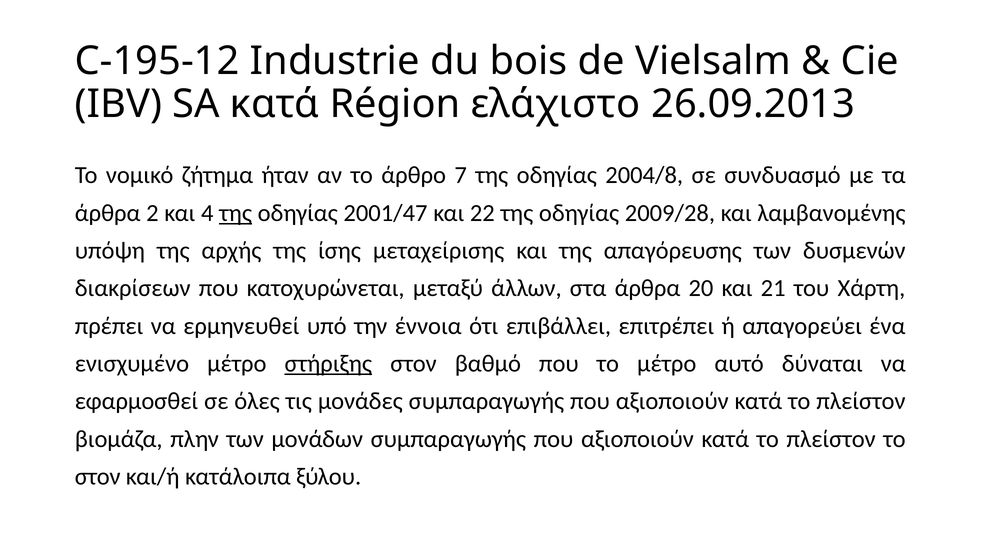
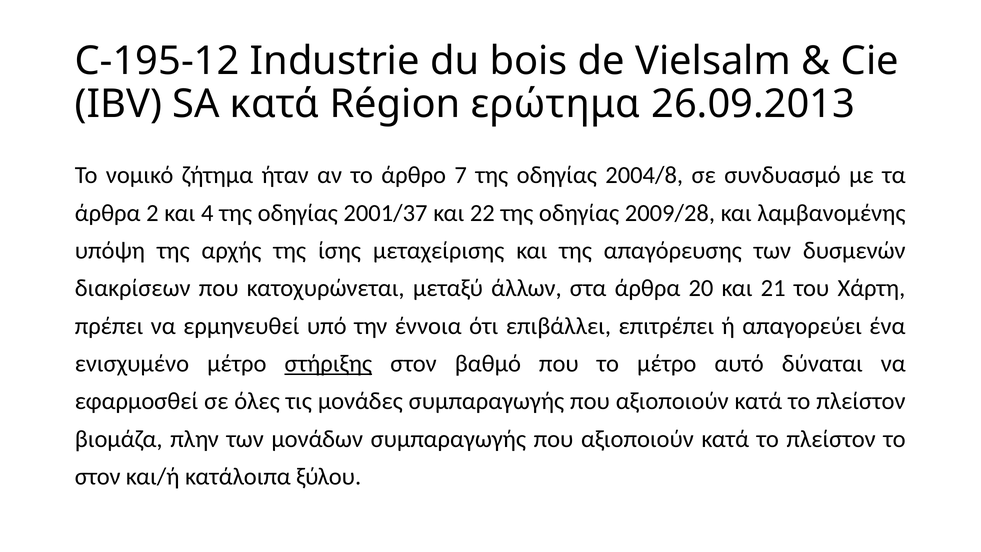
ελάχιστο: ελάχιστο -> ερώτημα
της at (236, 213) underline: present -> none
2001/47: 2001/47 -> 2001/37
